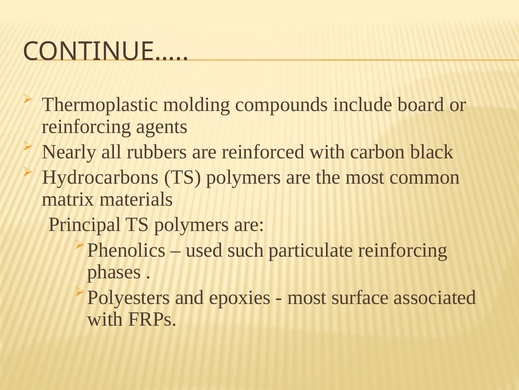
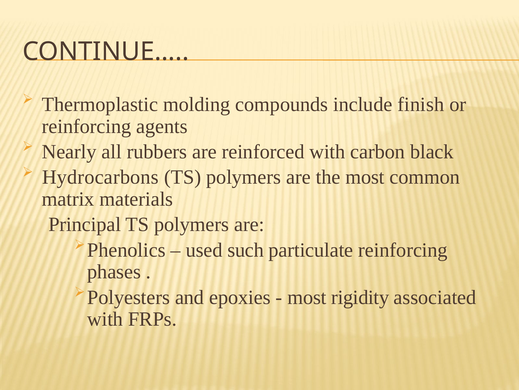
board: board -> finish
surface: surface -> rigidity
